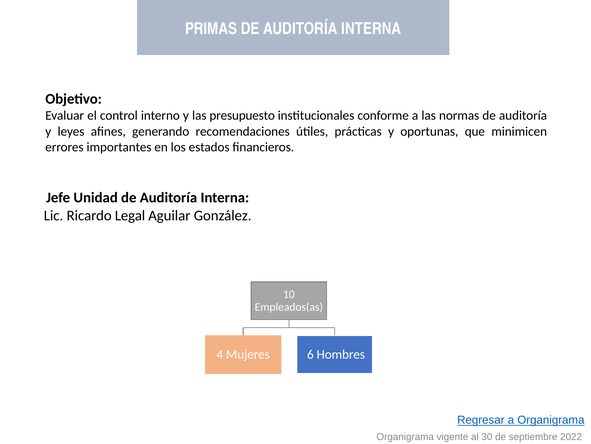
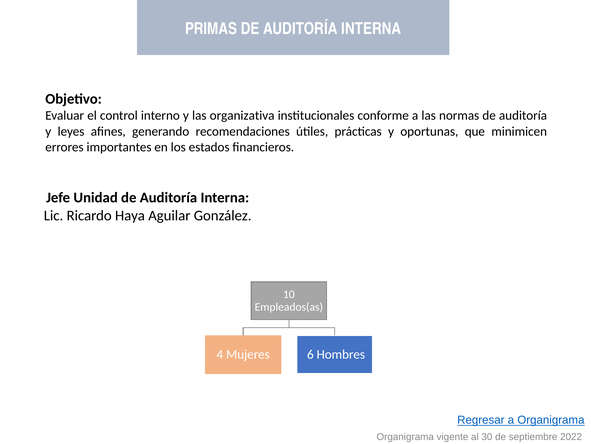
presupuesto: presupuesto -> organizativa
Legal: Legal -> Haya
